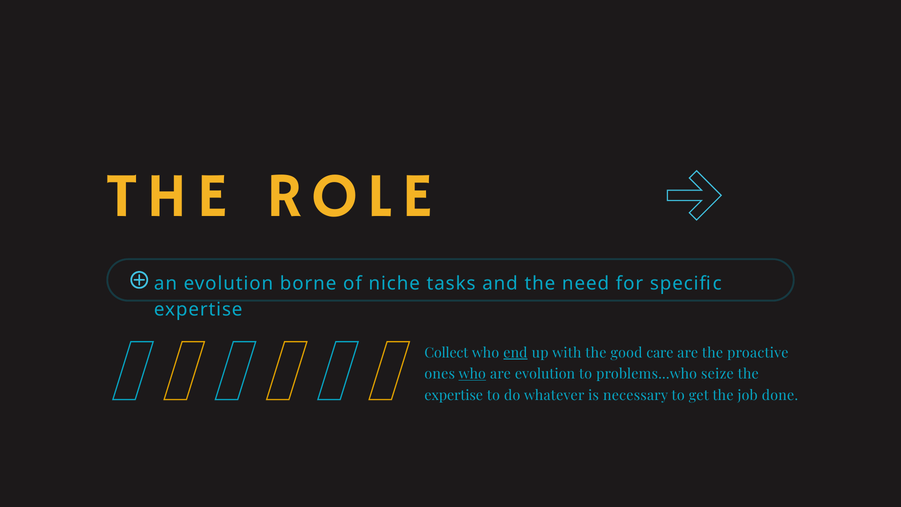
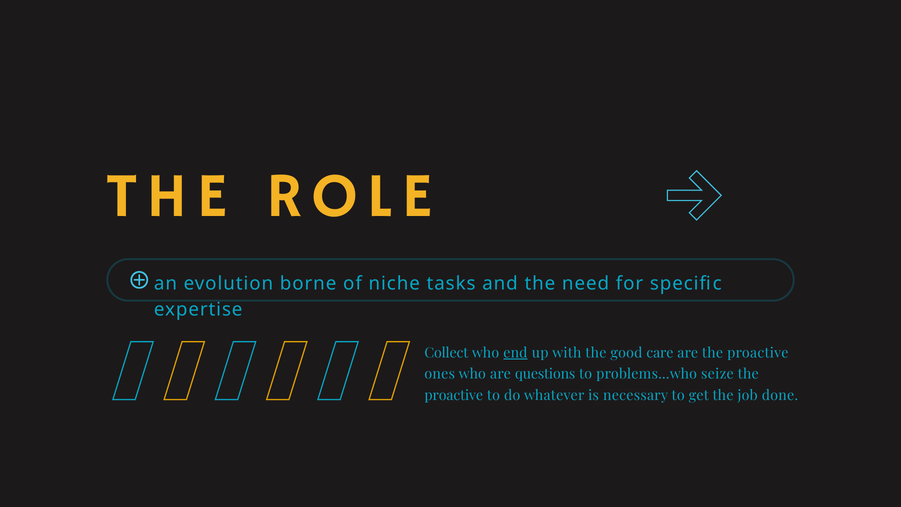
who at (472, 374) underline: present -> none
are evolution: evolution -> questions
expertise at (454, 395): expertise -> proactive
